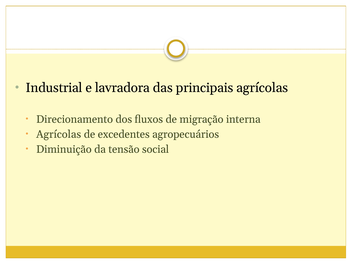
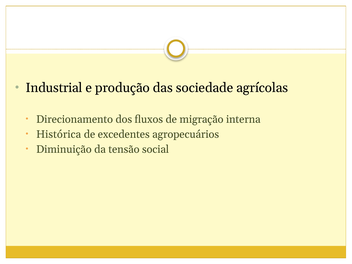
lavradora: lavradora -> produção
principais: principais -> sociedade
Agrícolas at (59, 134): Agrícolas -> Histórica
